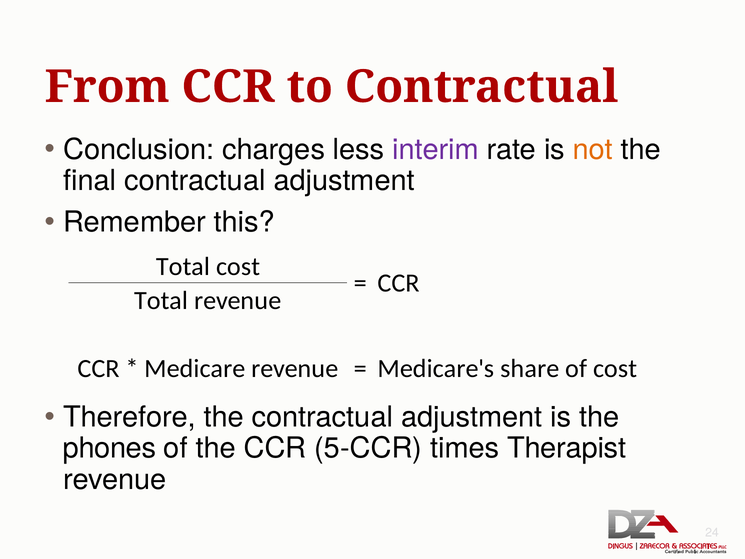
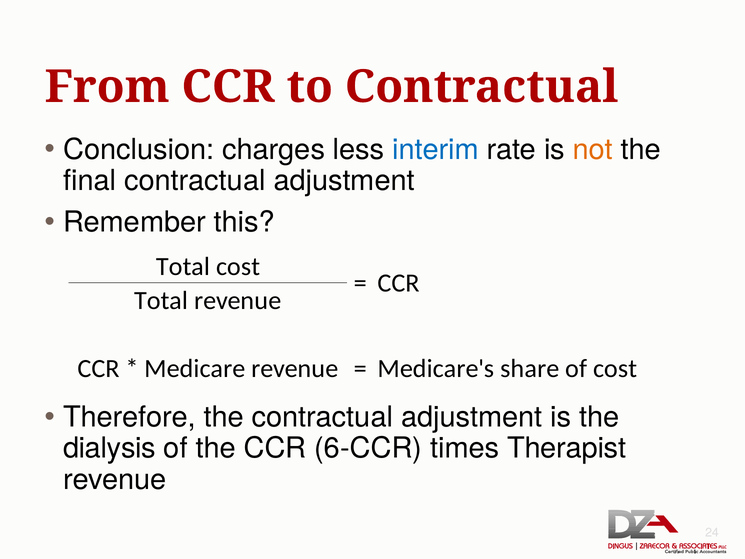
interim colour: purple -> blue
phones: phones -> dialysis
5-CCR: 5-CCR -> 6-CCR
